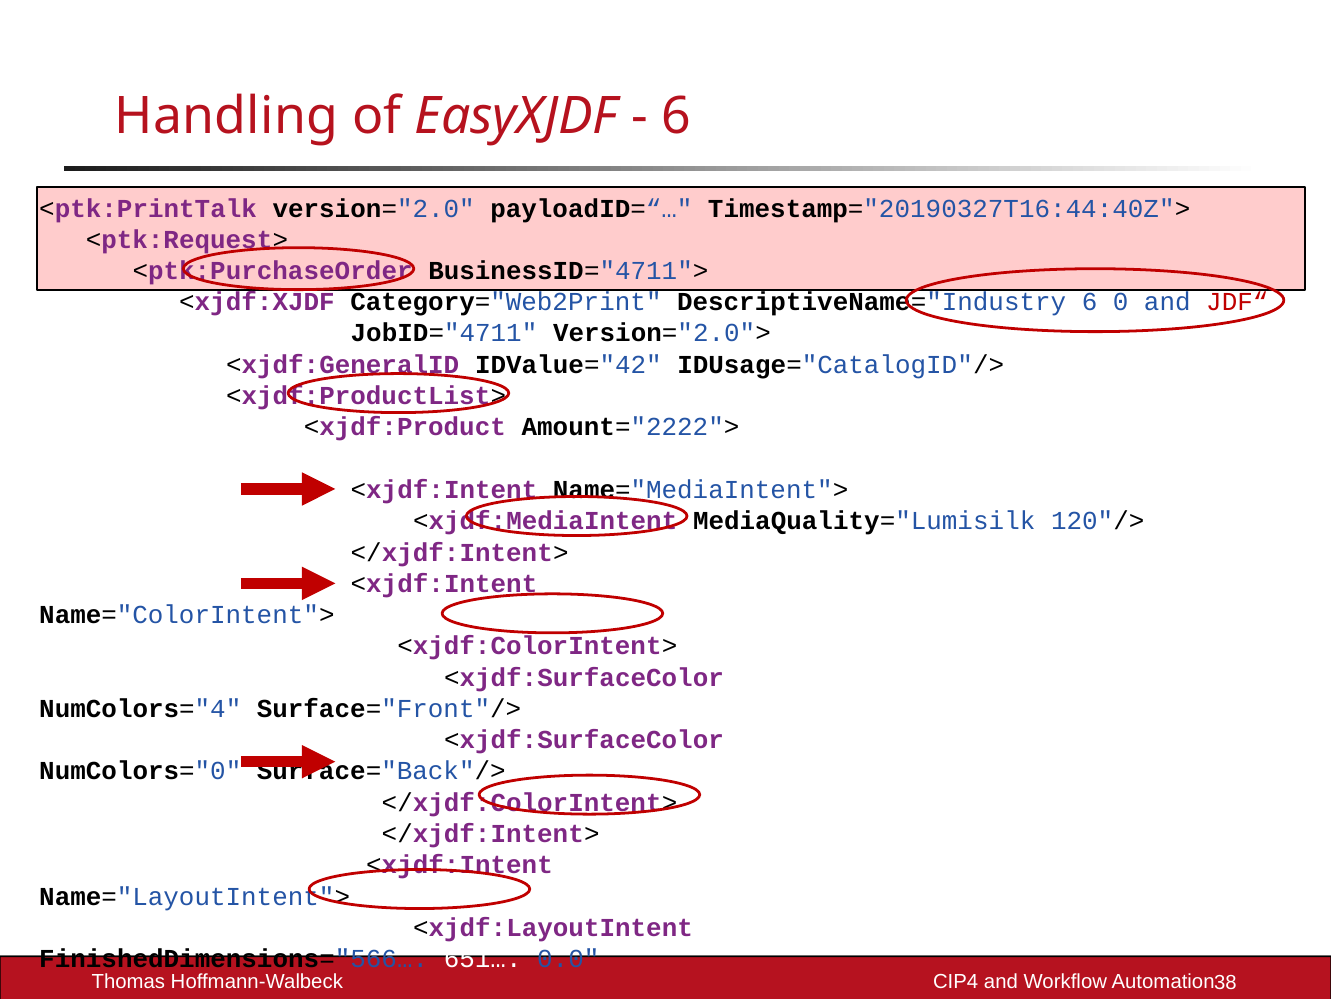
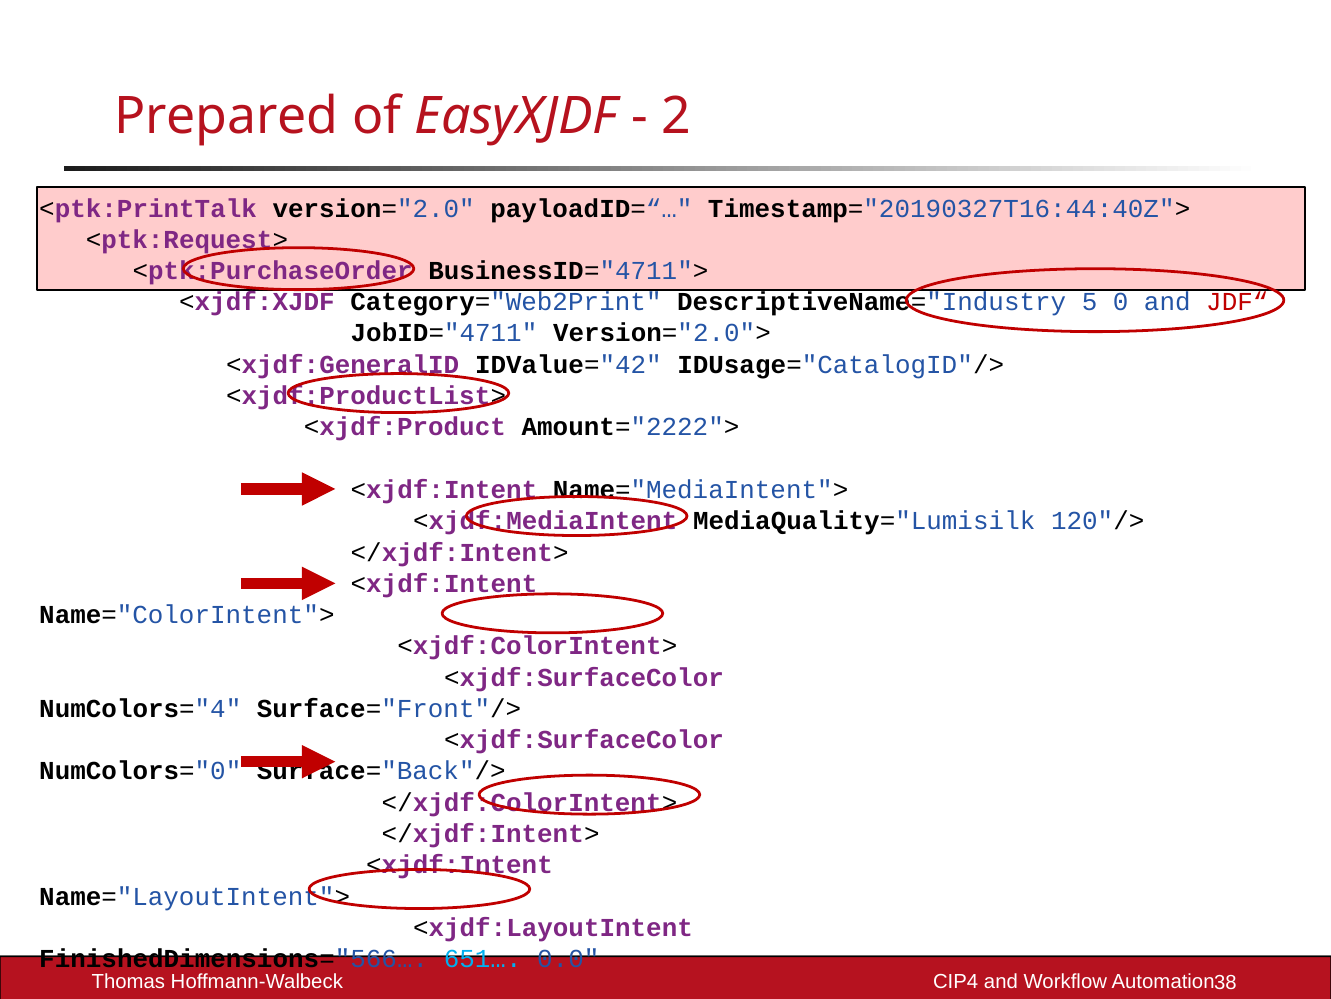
Handling: Handling -> Prepared
6 at (676, 117): 6 -> 2
DescriptiveName="Industry 6: 6 -> 5
651… colour: white -> light blue
